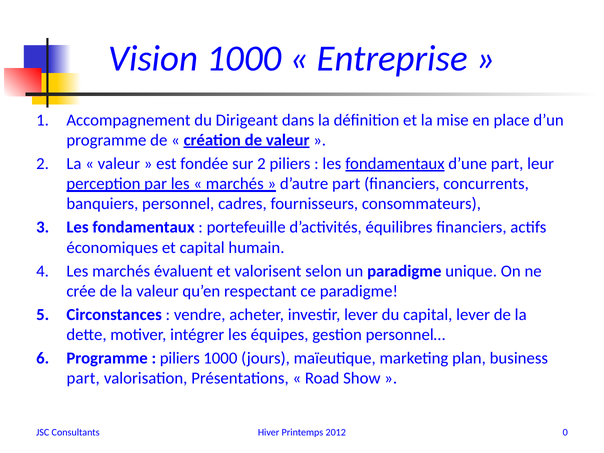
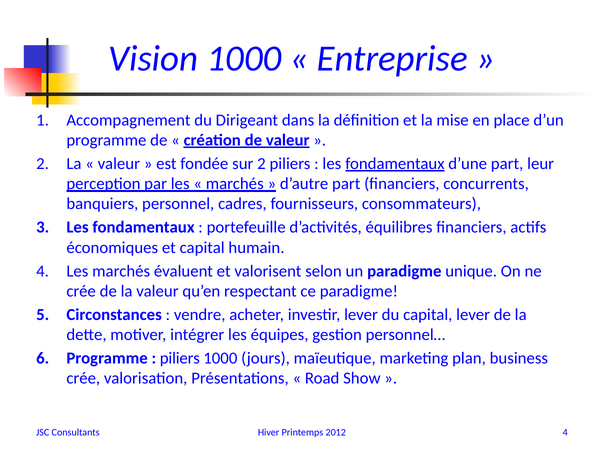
part at (83, 378): part -> crée
2012 0: 0 -> 4
